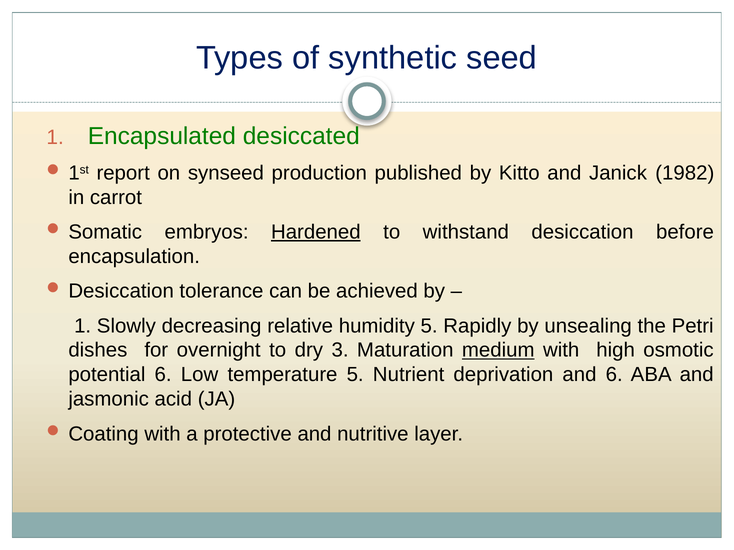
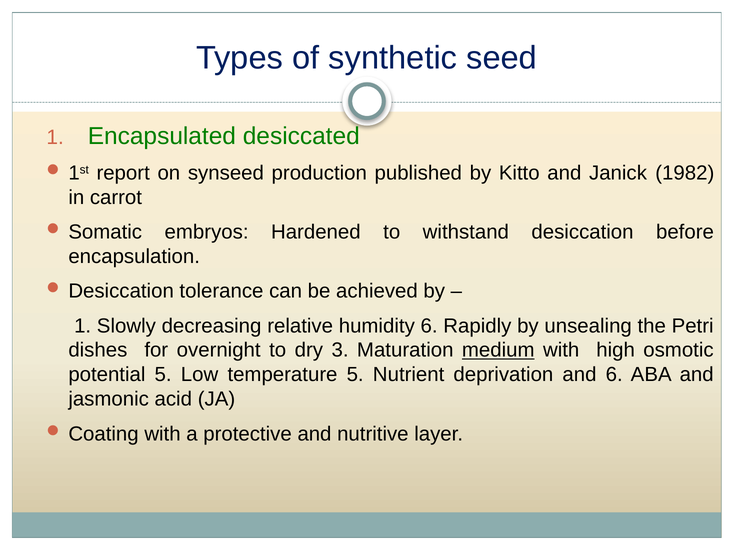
Hardened underline: present -> none
humidity 5: 5 -> 6
potential 6: 6 -> 5
